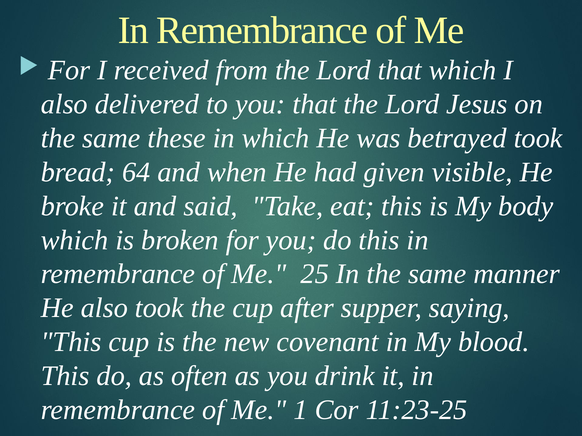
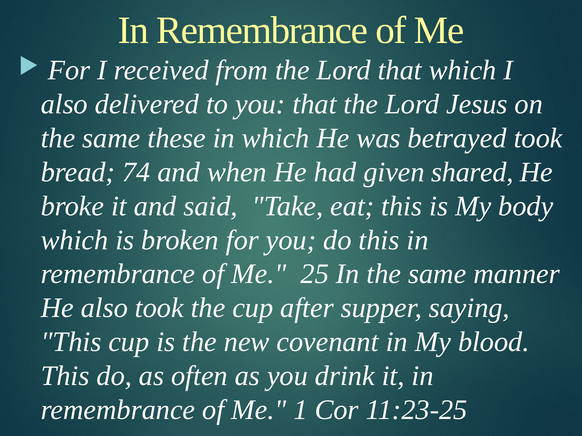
64: 64 -> 74
visible: visible -> shared
